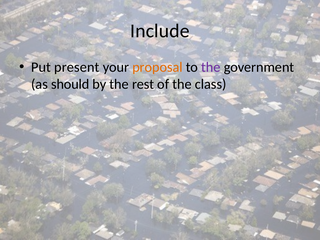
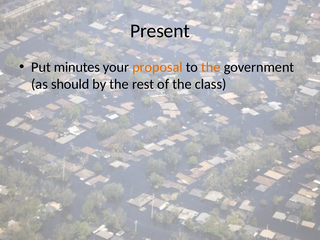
Include: Include -> Present
present: present -> minutes
the at (211, 67) colour: purple -> orange
